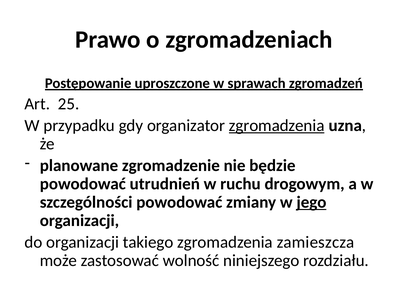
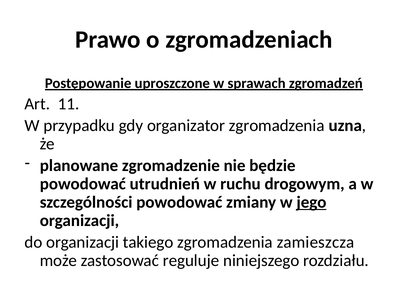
25: 25 -> 11
zgromadzenia at (277, 126) underline: present -> none
wolność: wolność -> reguluje
